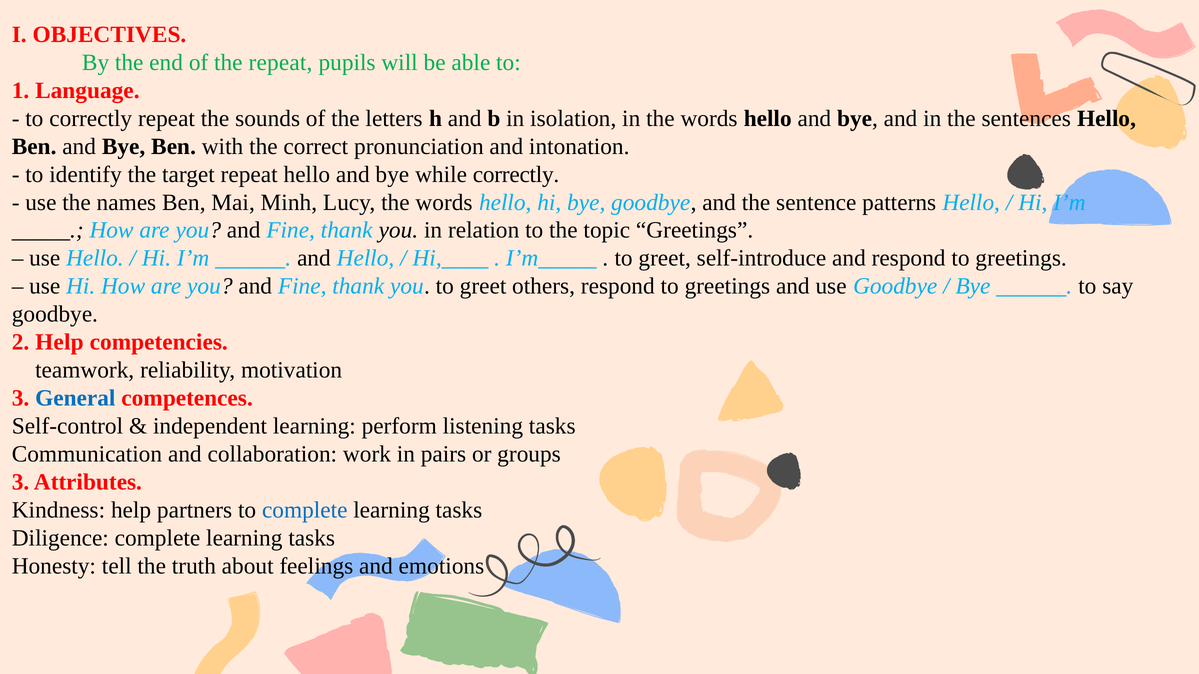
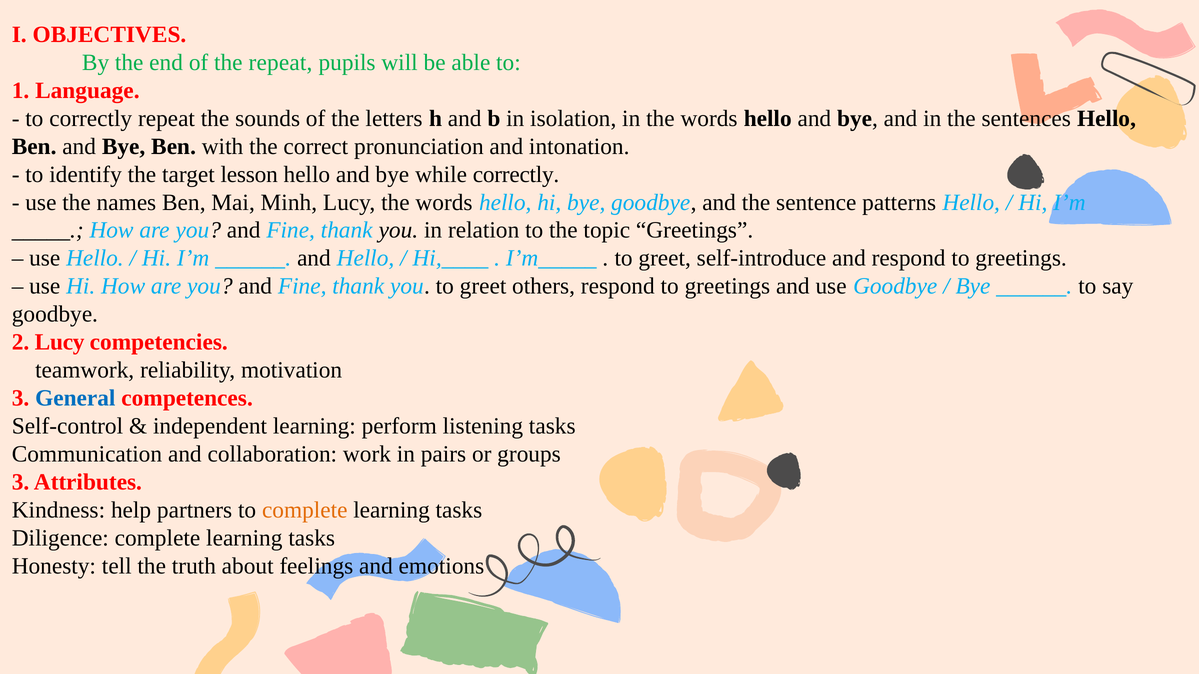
target repeat: repeat -> lesson
2 Help: Help -> Lucy
complete at (305, 510) colour: blue -> orange
